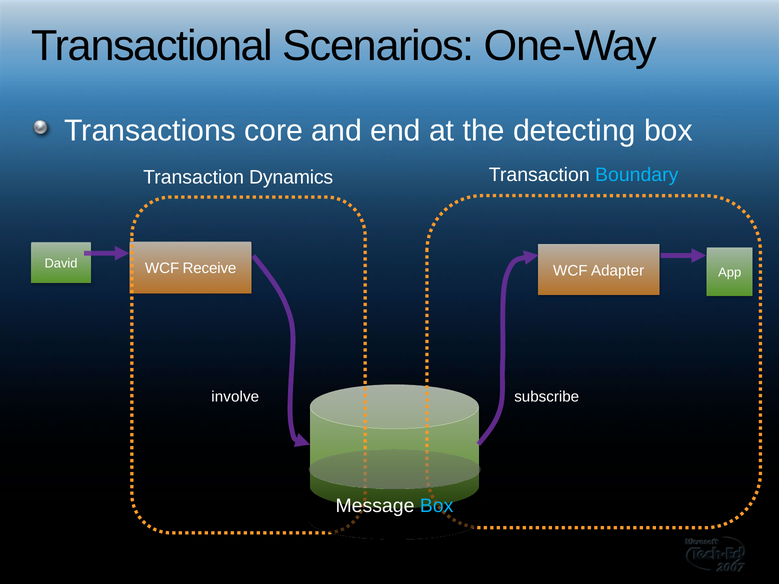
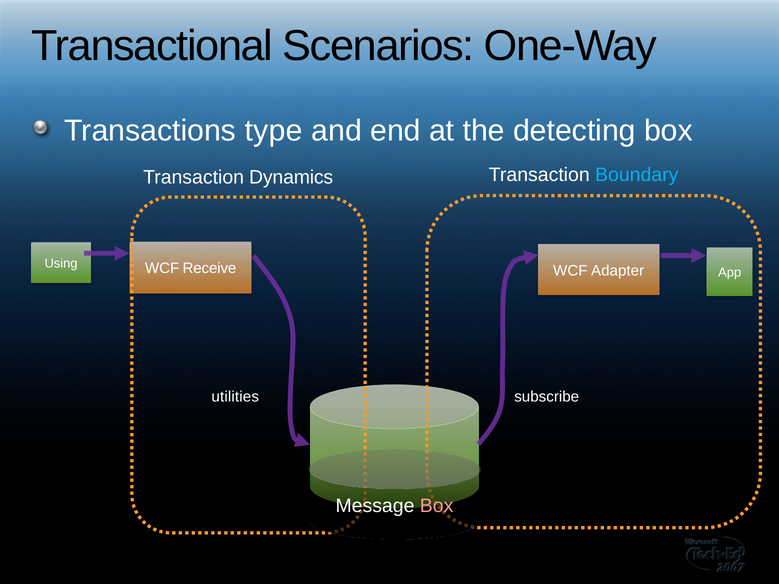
core: core -> type
David: David -> Using
involve: involve -> utilities
Box at (437, 506) colour: light blue -> pink
